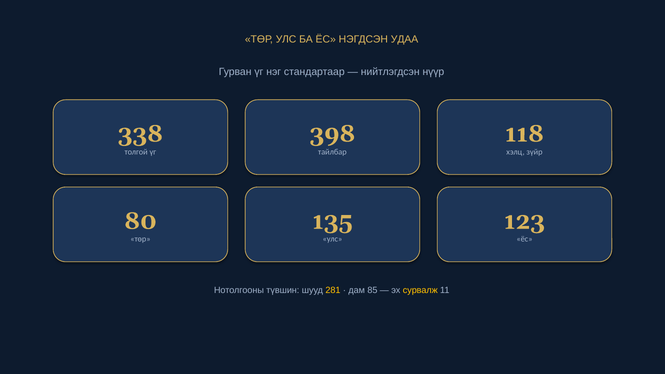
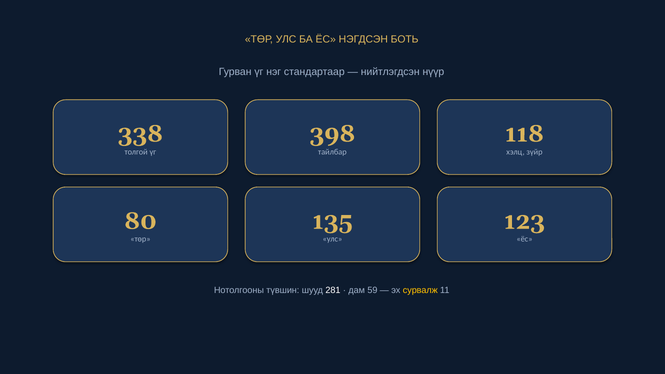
УДАА: УДАА -> БОТЬ
281 colour: yellow -> white
85: 85 -> 59
